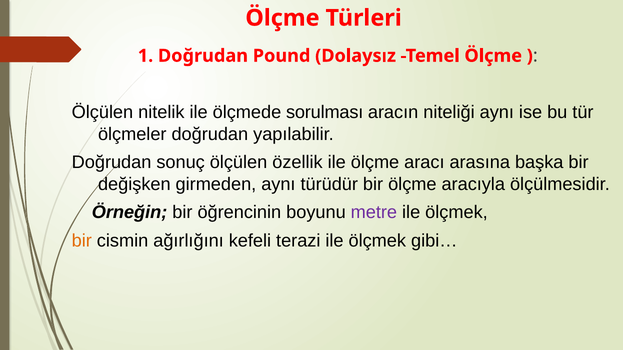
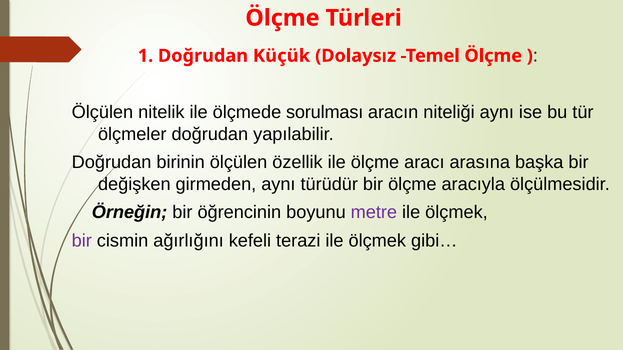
Pound: Pound -> Küçük
sonuç: sonuç -> birinin
bir at (82, 241) colour: orange -> purple
